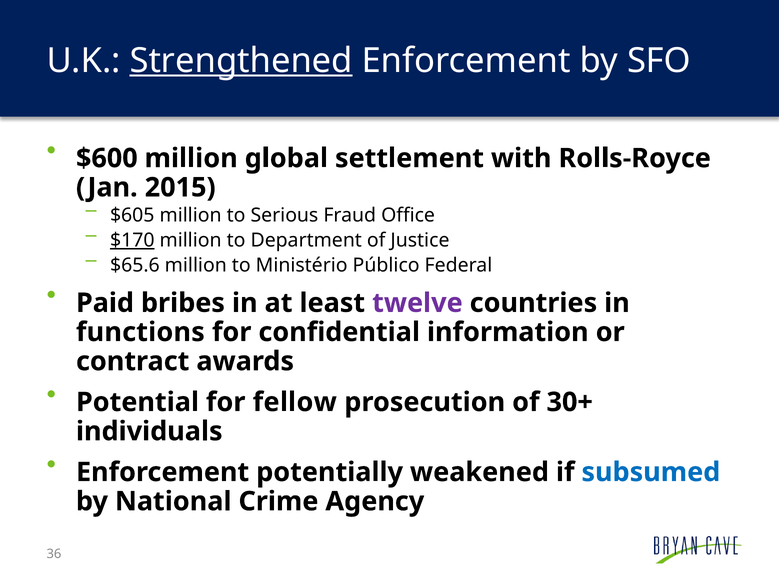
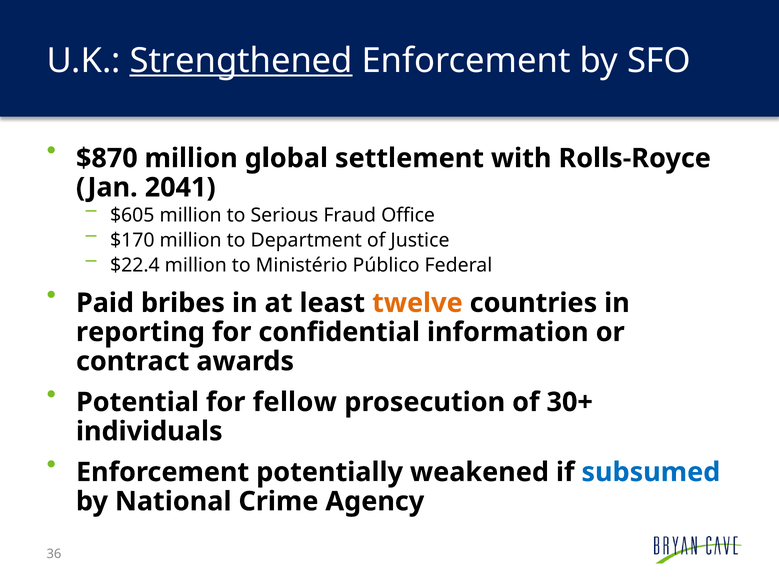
$600: $600 -> $870
2015: 2015 -> 2041
$170 underline: present -> none
$65.6: $65.6 -> $22.4
twelve colour: purple -> orange
functions: functions -> reporting
